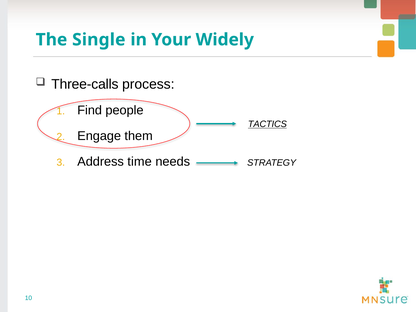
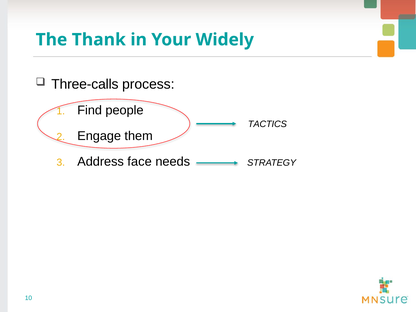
Single: Single -> Thank
TACTICS underline: present -> none
time: time -> face
